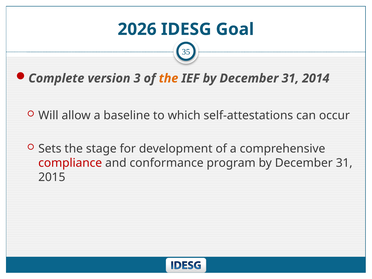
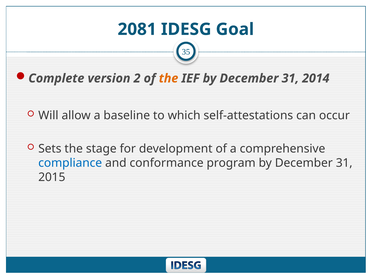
2026: 2026 -> 2081
3: 3 -> 2
compliance colour: red -> blue
